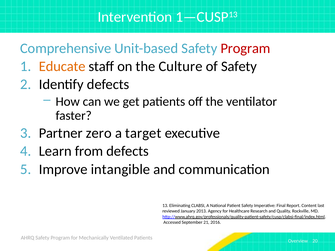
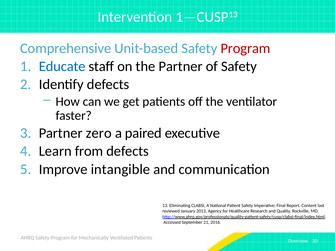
Educate colour: orange -> blue
the Culture: Culture -> Partner
target: target -> paired
